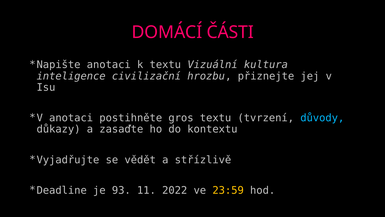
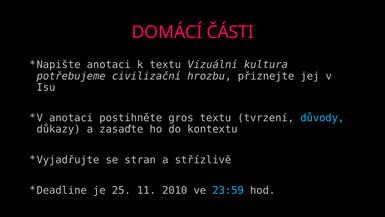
inteligence: inteligence -> potřebujeme
vědět: vědět -> stran
93: 93 -> 25
2022: 2022 -> 2010
23:59 colour: yellow -> light blue
